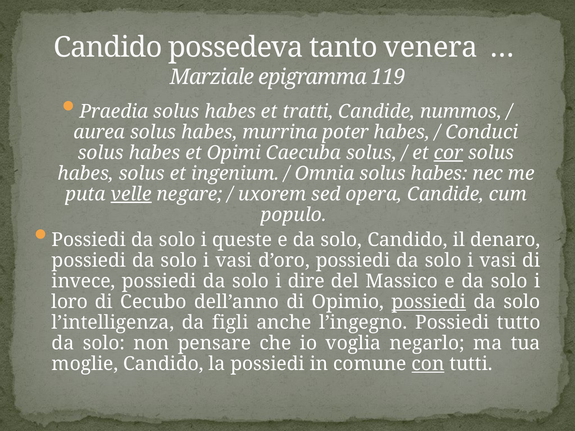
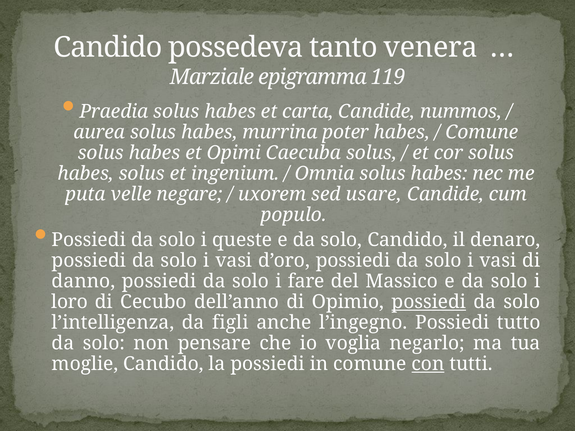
tratti: tratti -> carta
Conduci at (482, 132): Conduci -> Comune
cor underline: present -> none
velle underline: present -> none
opera: opera -> usare
invece: invece -> danno
dire: dire -> fare
